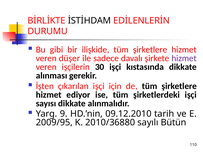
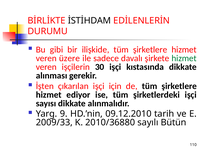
düşer: düşer -> üzere
hizmet at (184, 58) colour: purple -> green
2009/95: 2009/95 -> 2009/33
